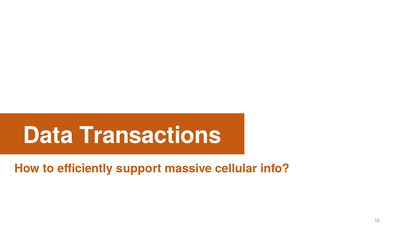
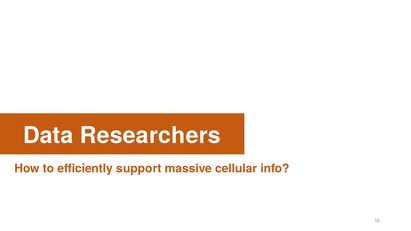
Transactions: Transactions -> Researchers
